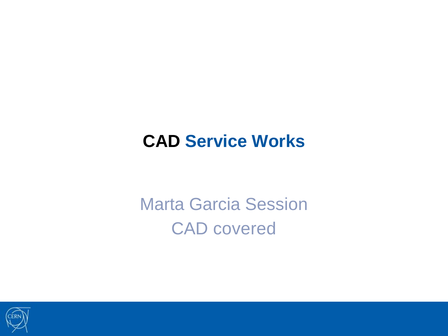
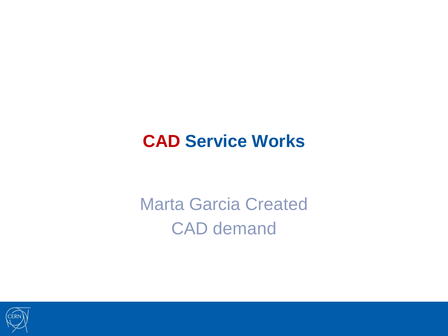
CAD at (162, 142) colour: black -> red
Session: Session -> Created
covered: covered -> demand
